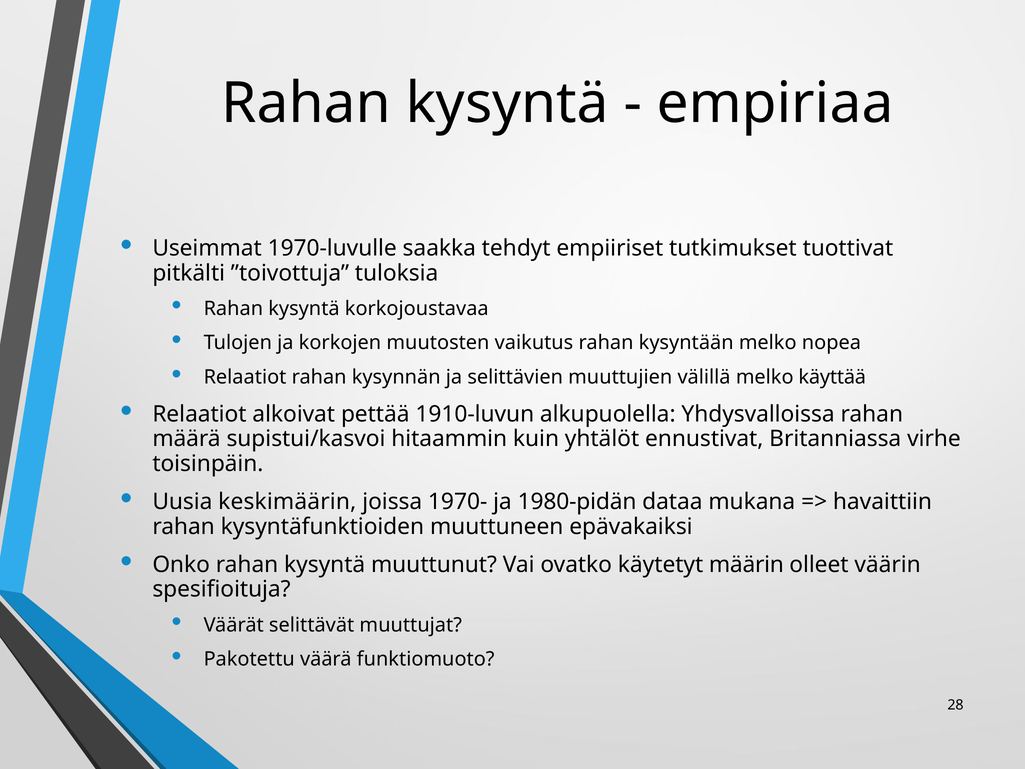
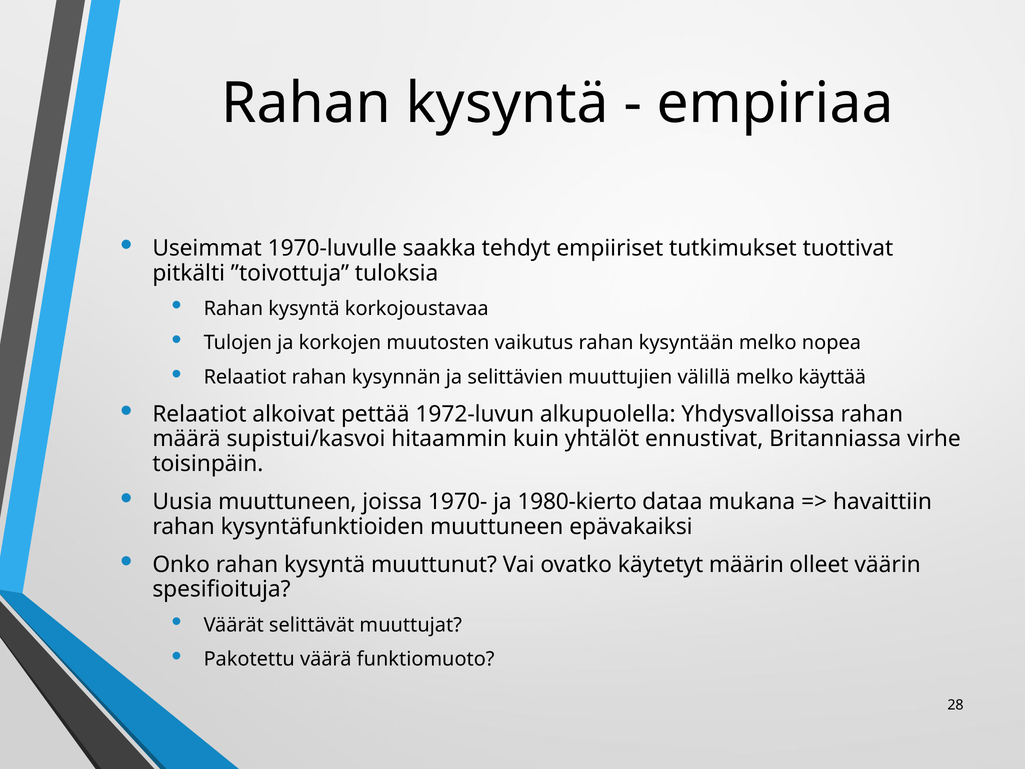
1910-luvun: 1910-luvun -> 1972-luvun
Uusia keskimäärin: keskimäärin -> muuttuneen
1980-pidän: 1980-pidän -> 1980-kierto
